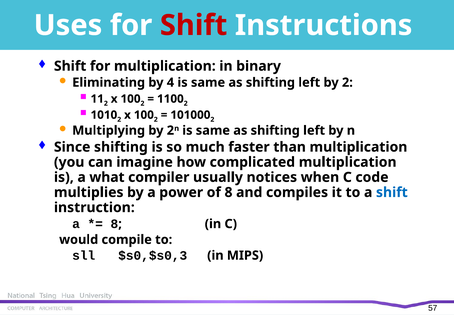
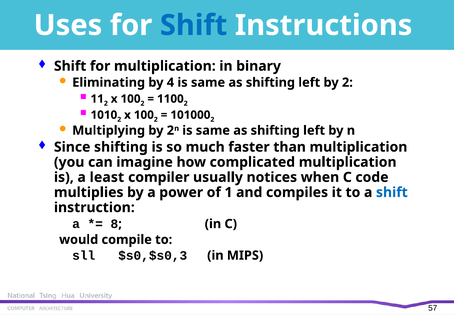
Shift at (194, 25) colour: red -> blue
what: what -> least
of 8: 8 -> 1
